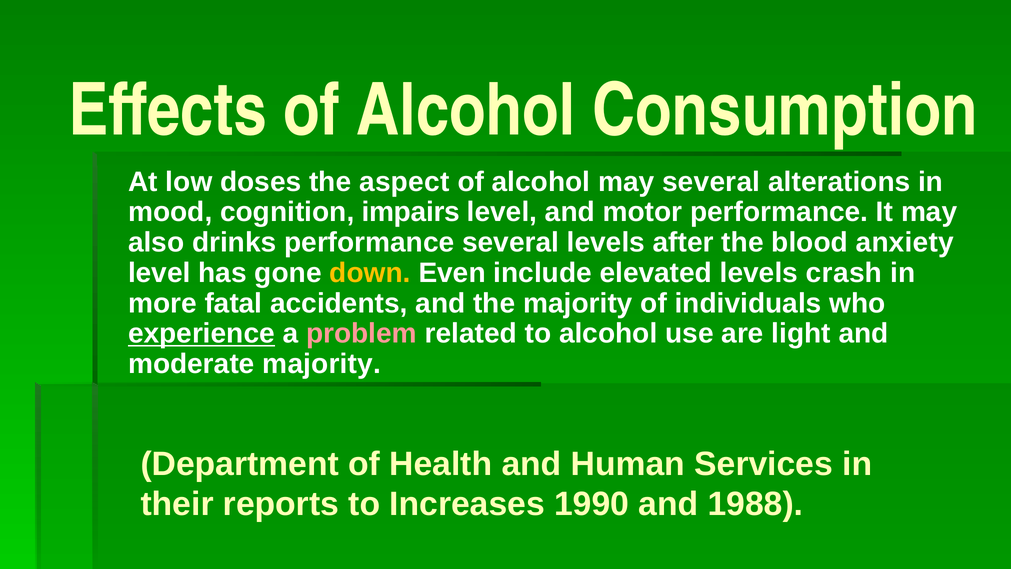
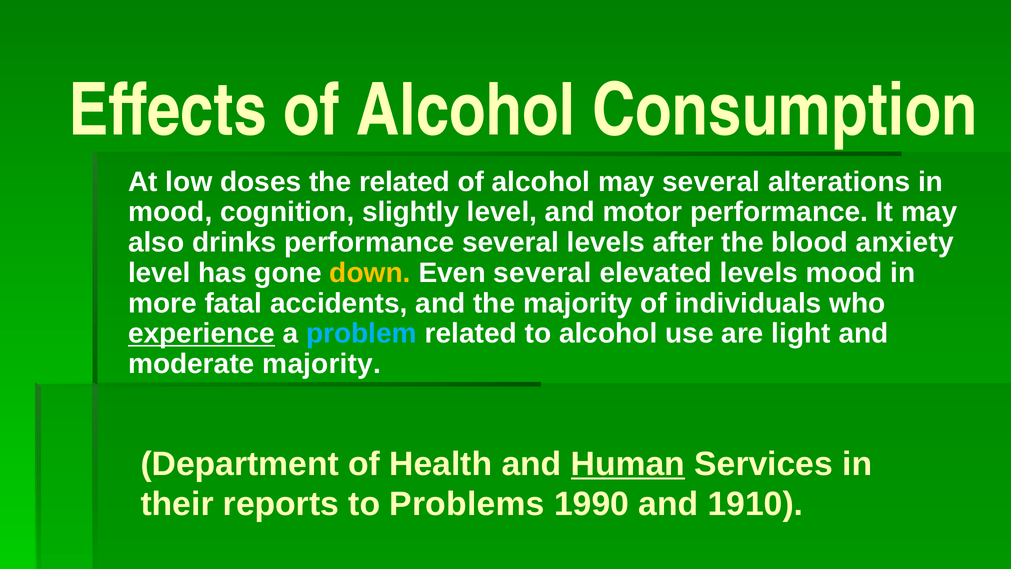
the aspect: aspect -> related
impairs: impairs -> slightly
Even include: include -> several
levels crash: crash -> mood
problem colour: pink -> light blue
Human underline: none -> present
Increases: Increases -> Problems
1988: 1988 -> 1910
